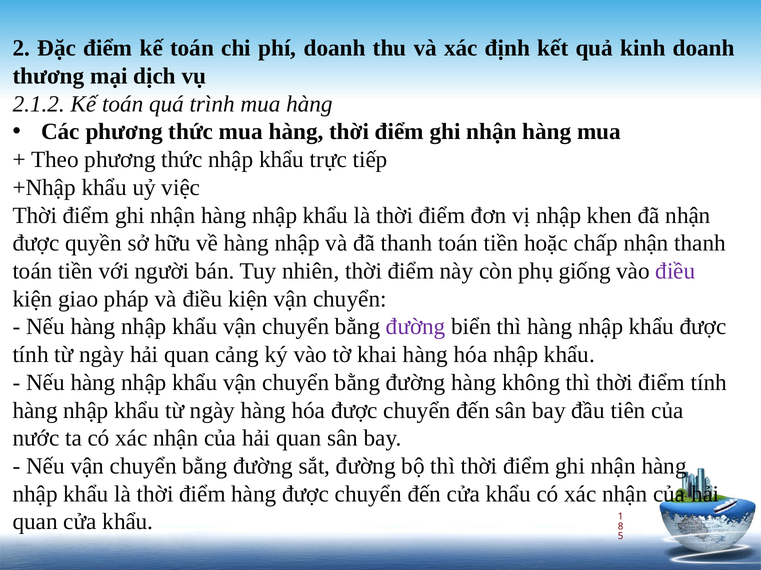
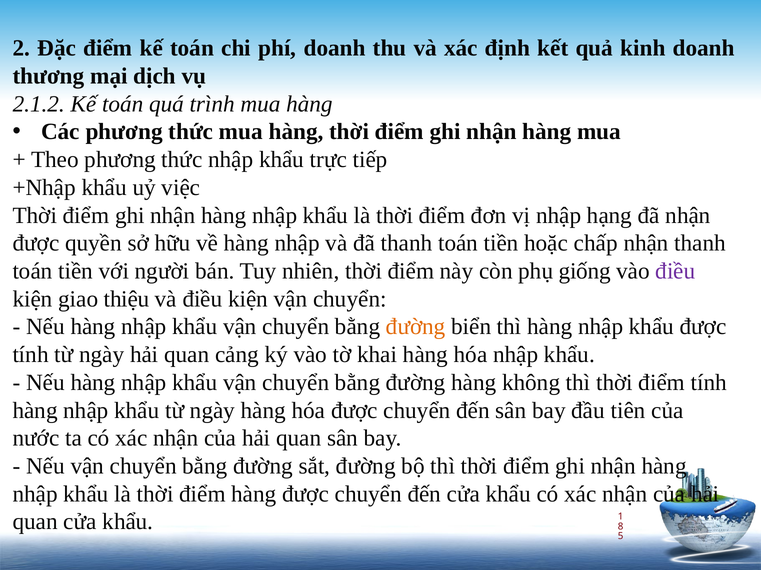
khen: khen -> hạng
pháp: pháp -> thiệu
đường at (416, 327) colour: purple -> orange
